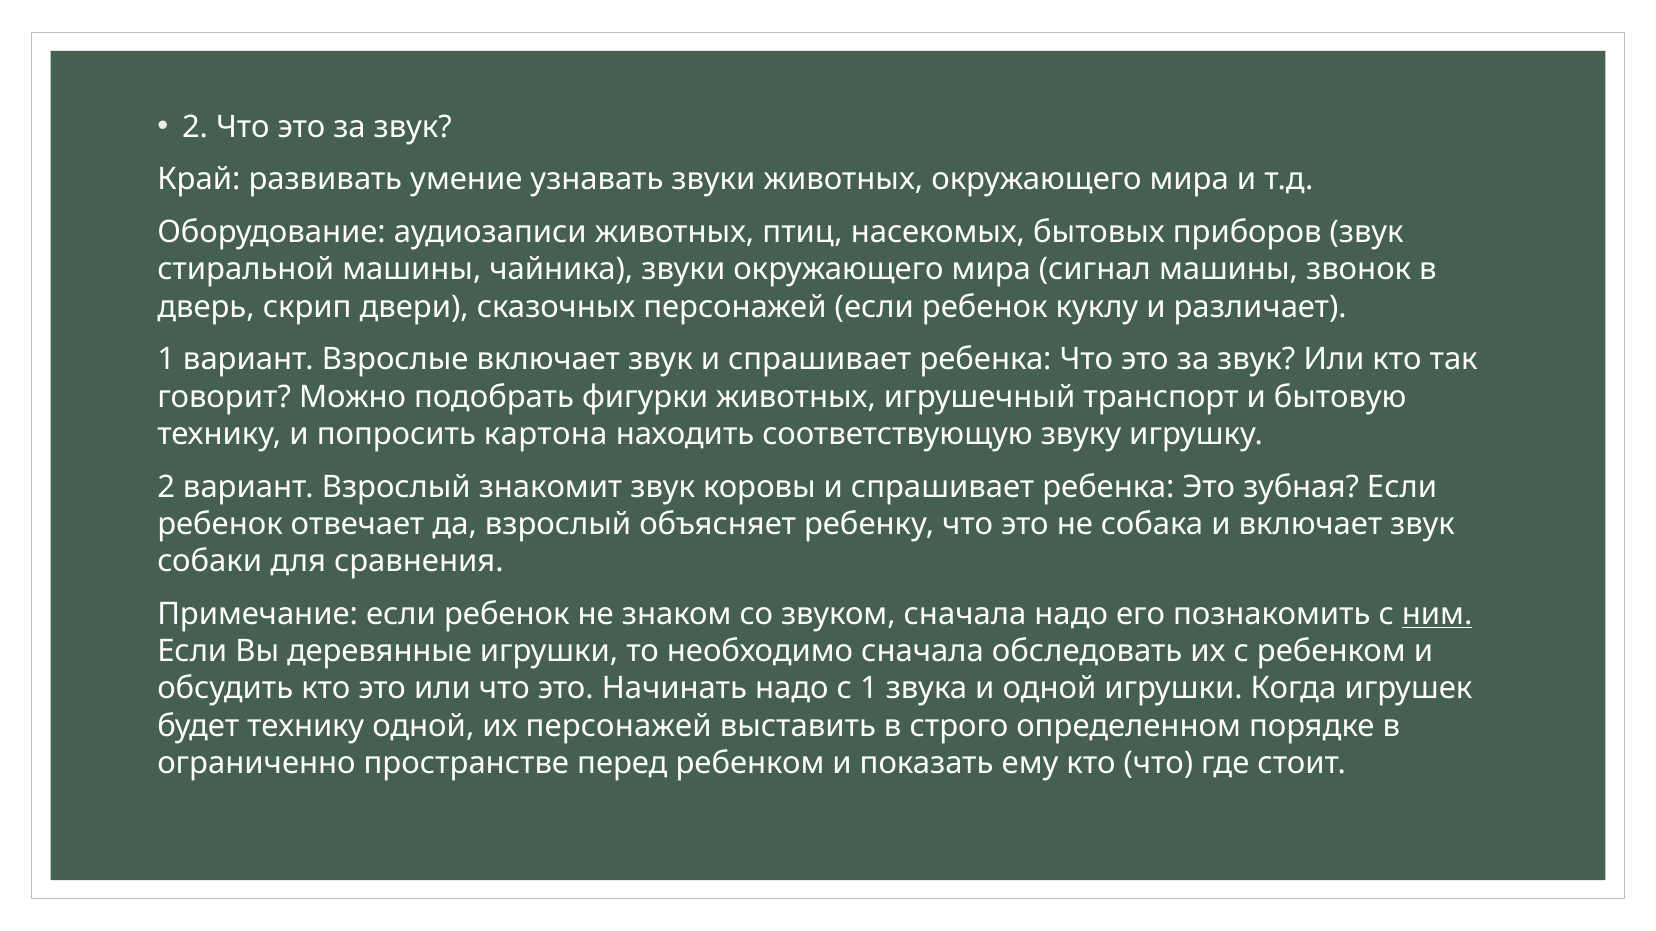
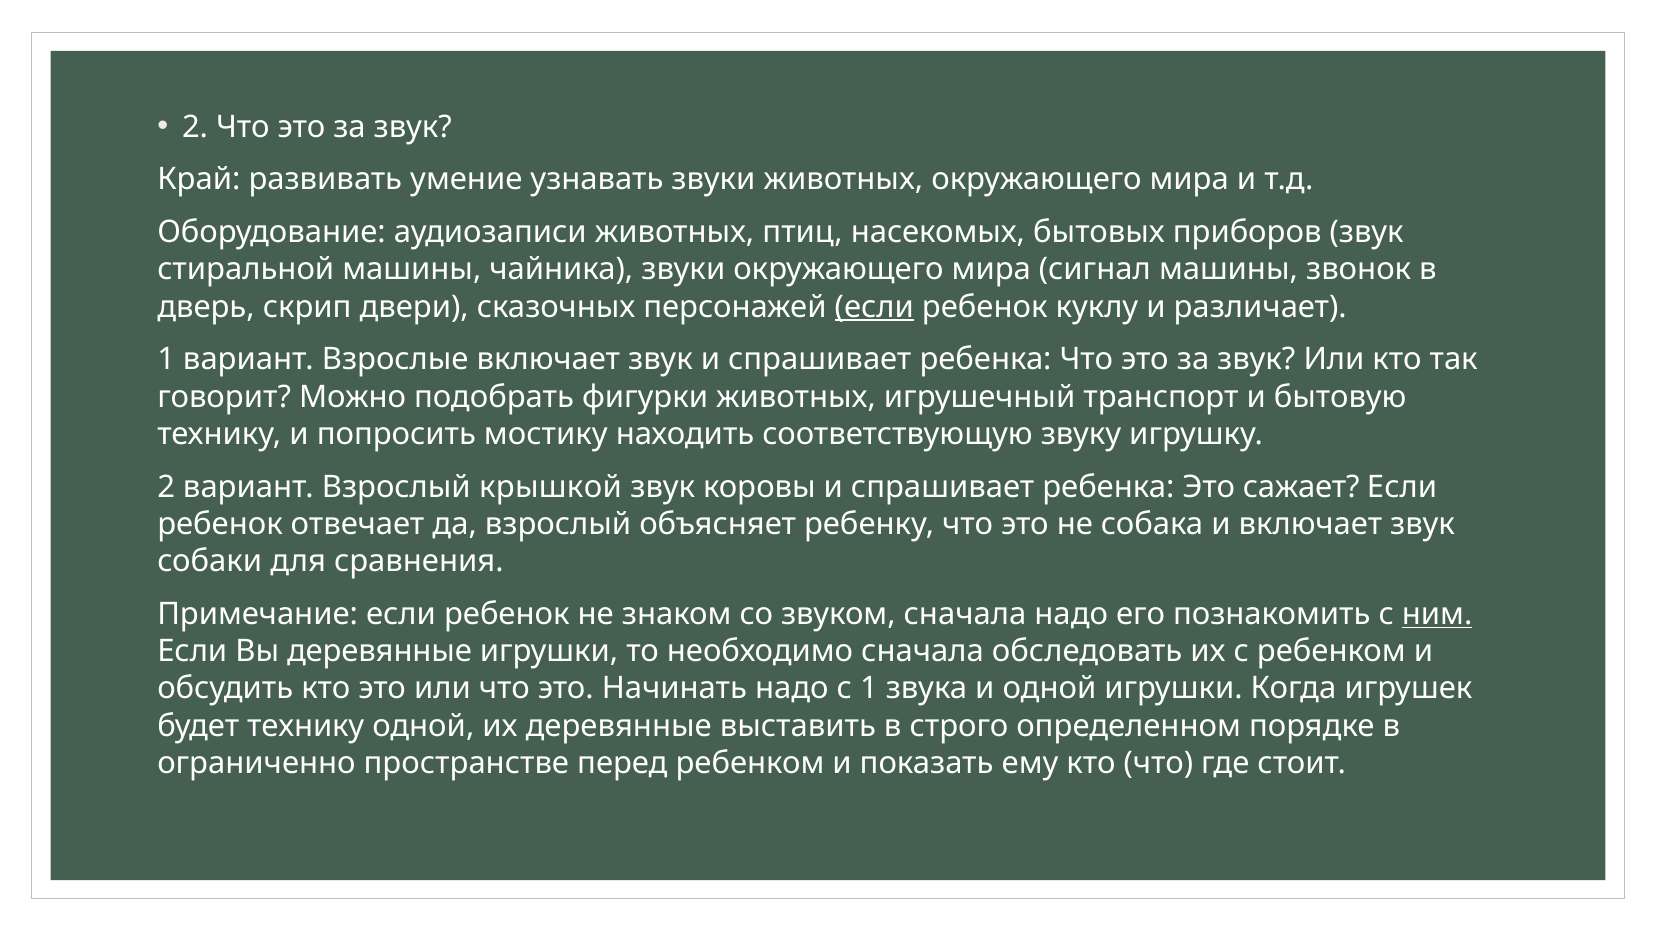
если at (874, 307) underline: none -> present
картона: картона -> мостику
знакомит: знакомит -> крышкой
зубная: зубная -> сажает
их персонажей: персонажей -> деревянные
